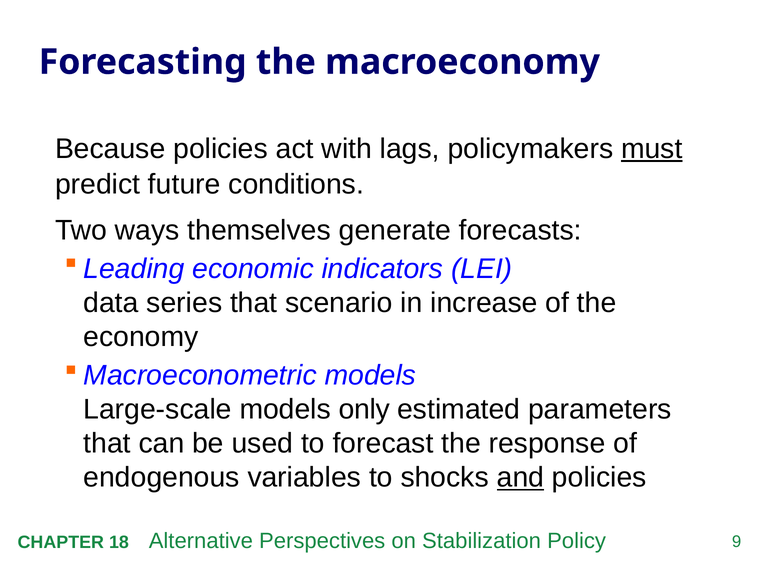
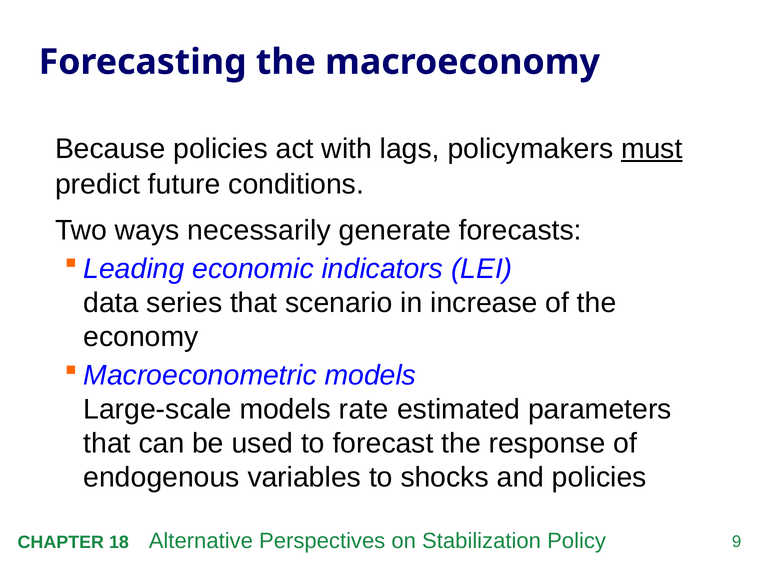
themselves: themselves -> necessarily
only: only -> rate
and underline: present -> none
